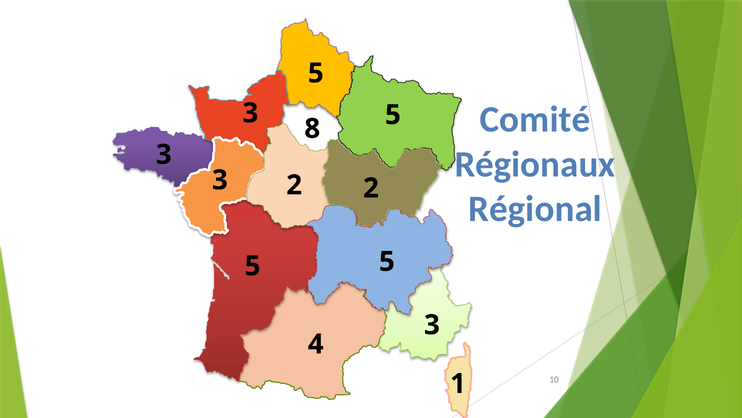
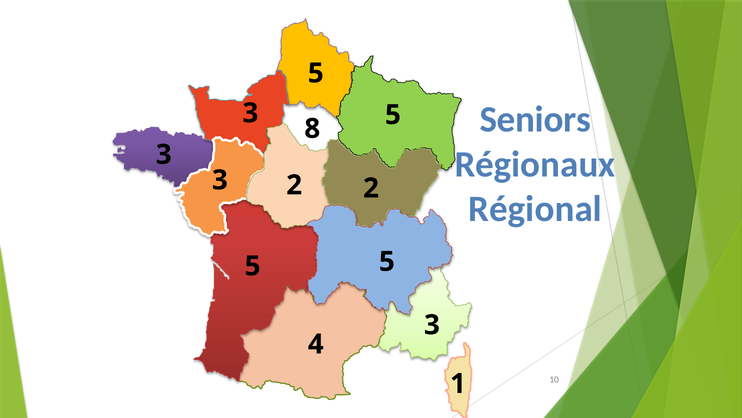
Comité: Comité -> Seniors
